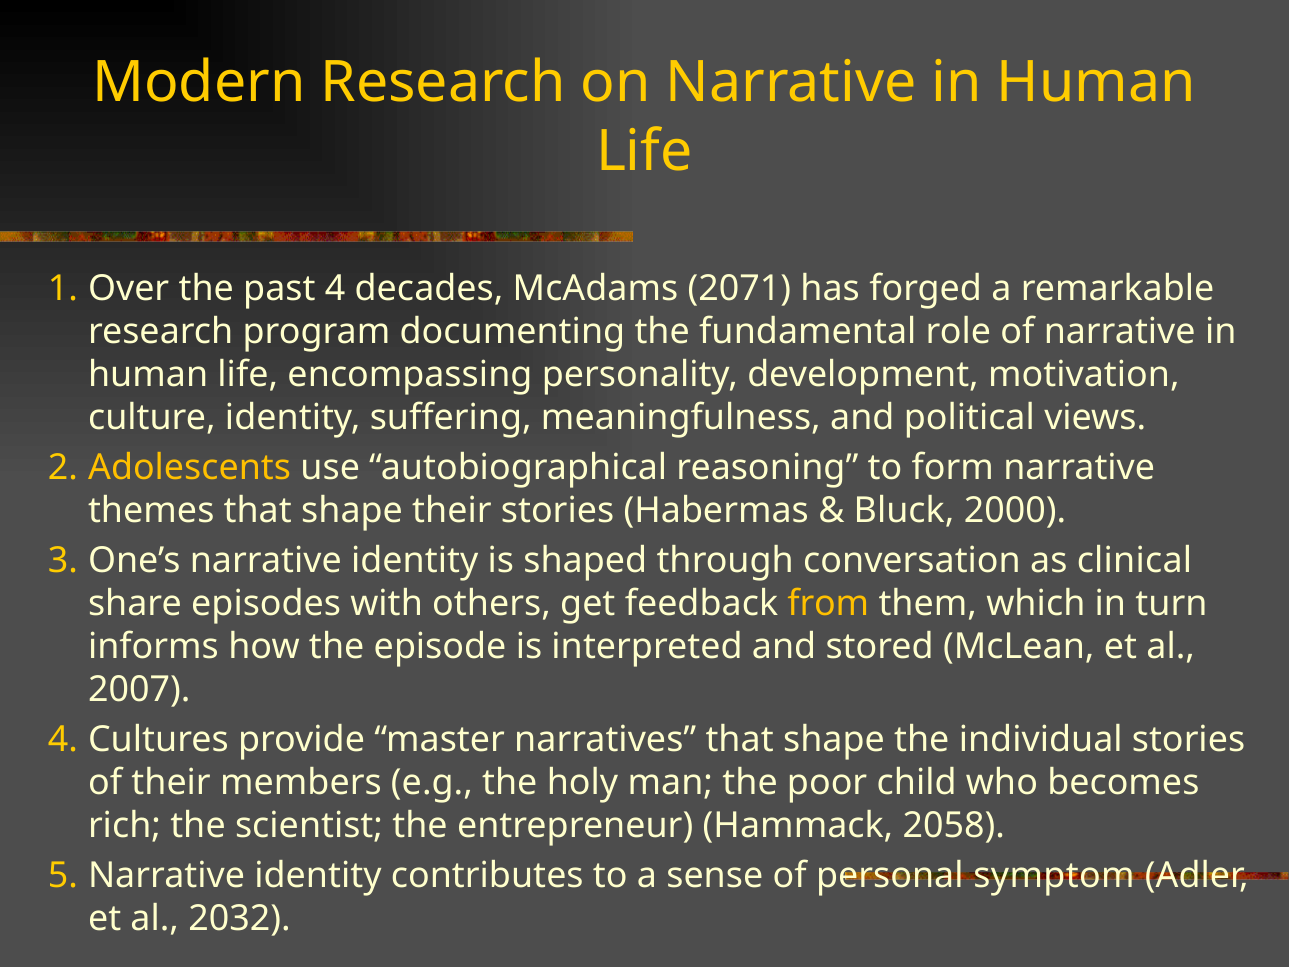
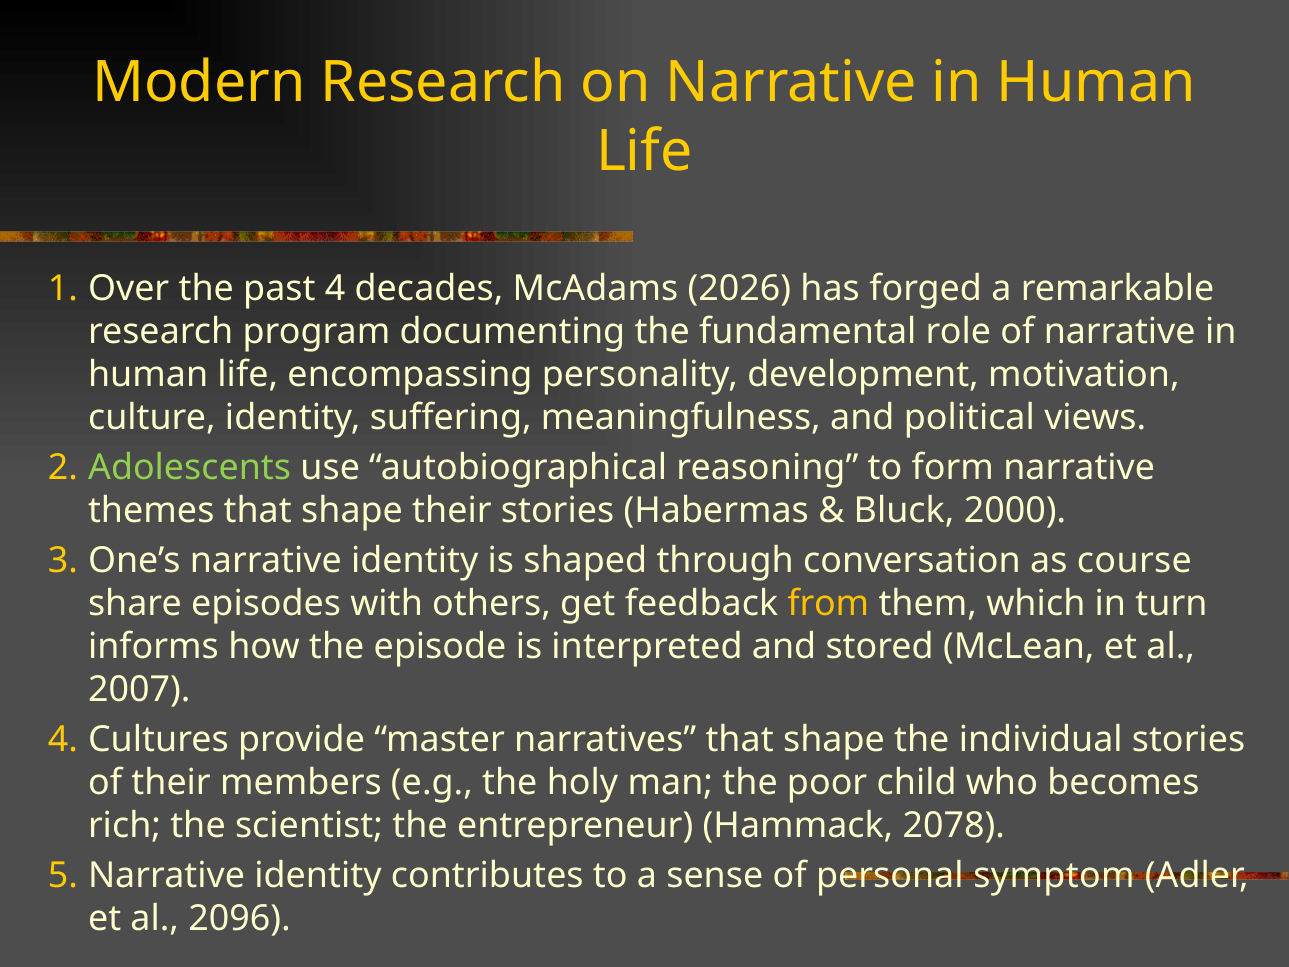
2071: 2071 -> 2026
Adolescents colour: yellow -> light green
clinical: clinical -> course
2058: 2058 -> 2078
2032: 2032 -> 2096
